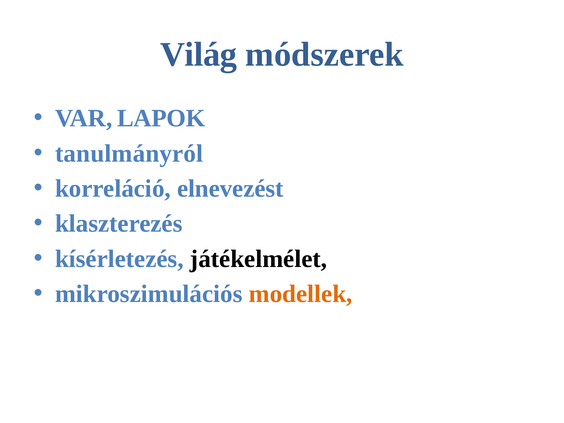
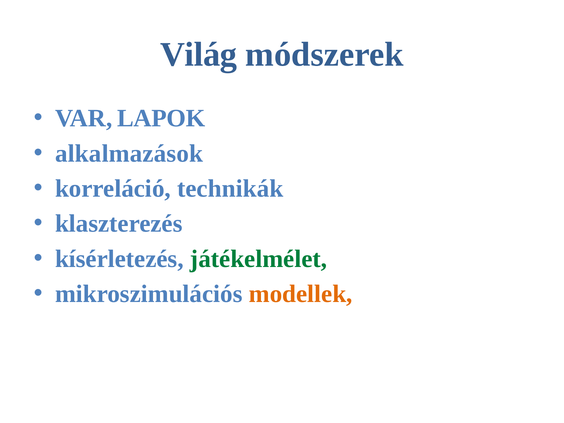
tanulmányról: tanulmányról -> alkalmazások
elnevezést: elnevezést -> technikák
játékelmélet colour: black -> green
